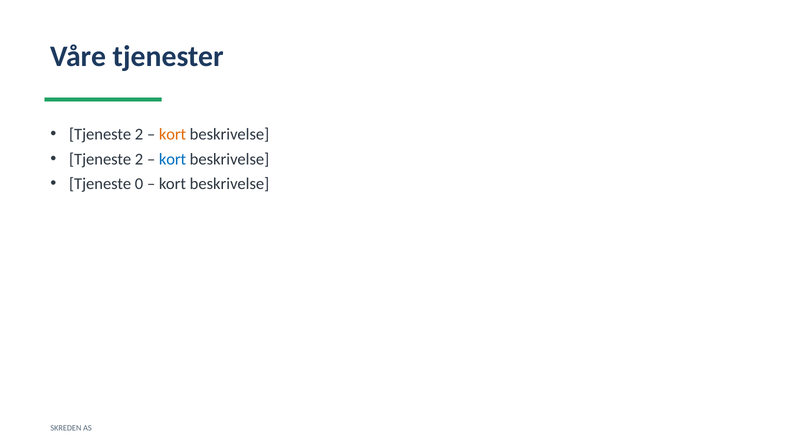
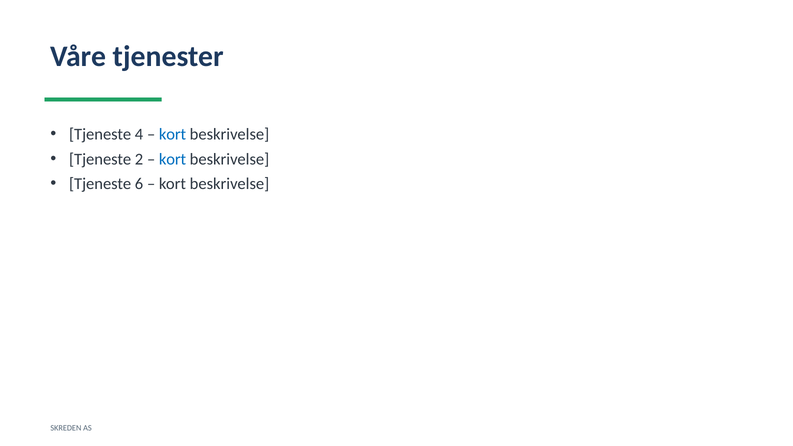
2 at (139, 134): 2 -> 4
kort at (173, 134) colour: orange -> blue
0: 0 -> 6
